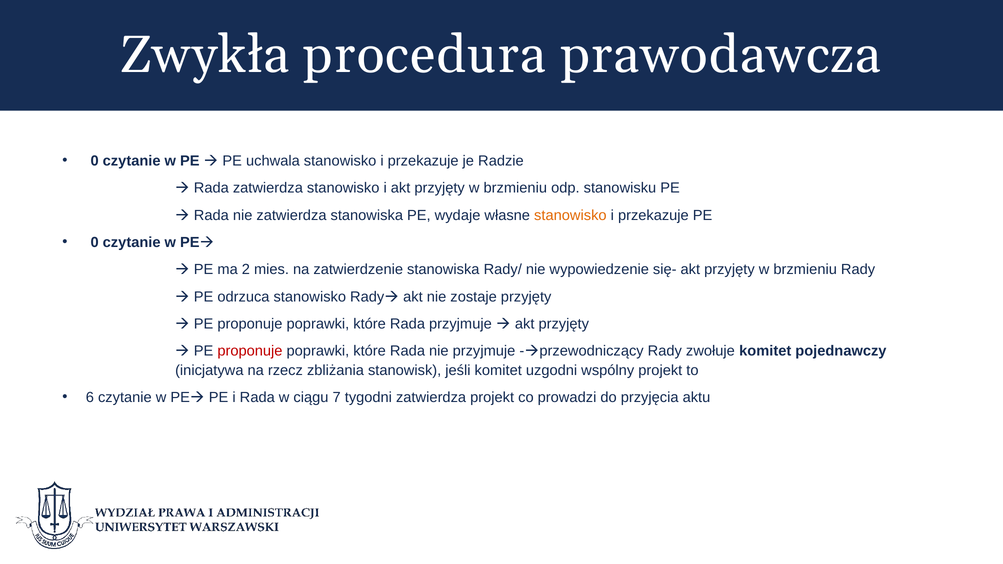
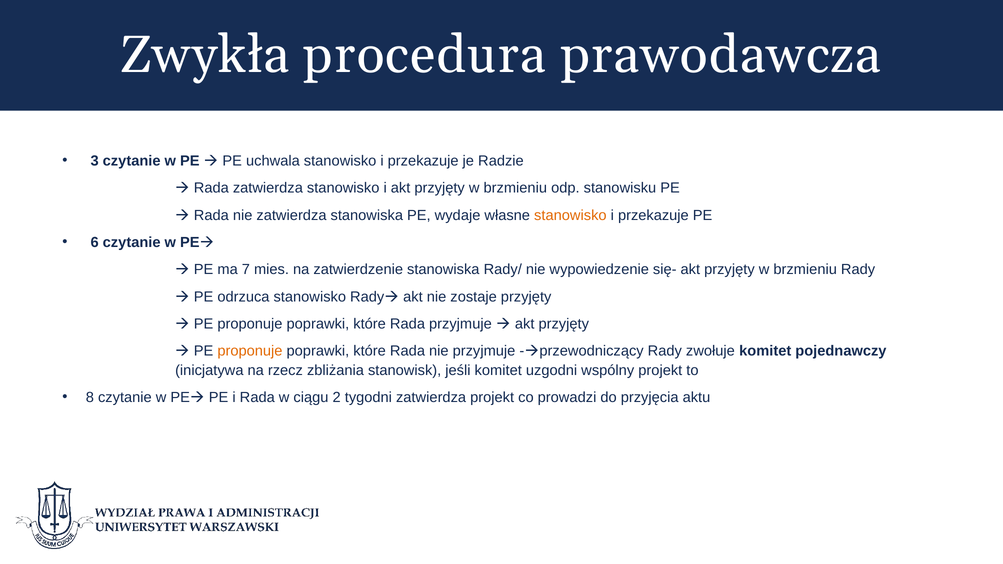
0 at (95, 161): 0 -> 3
0 at (95, 242): 0 -> 6
2: 2 -> 7
proponuje at (250, 351) colour: red -> orange
6: 6 -> 8
7: 7 -> 2
